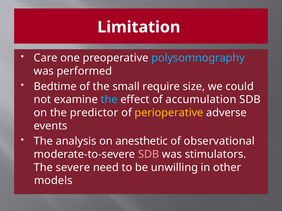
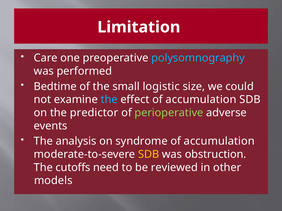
require: require -> logistic
perioperative colour: yellow -> light green
anesthetic: anesthetic -> syndrome
observational at (219, 141): observational -> accumulation
SDB at (149, 155) colour: pink -> yellow
stimulators: stimulators -> obstruction
severe: severe -> cutoffs
unwilling: unwilling -> reviewed
